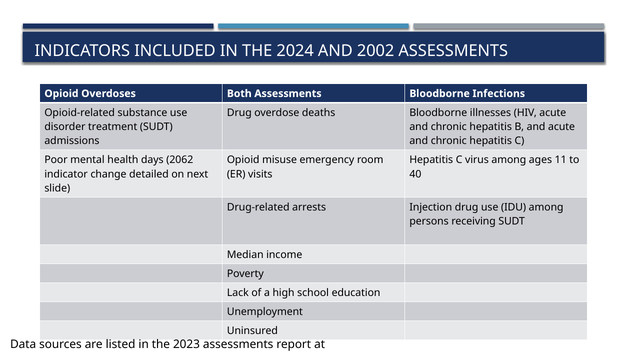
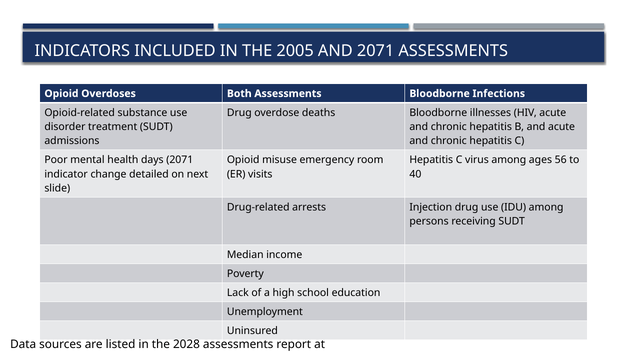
2024: 2024 -> 2005
AND 2002: 2002 -> 2071
days 2062: 2062 -> 2071
11: 11 -> 56
2023: 2023 -> 2028
